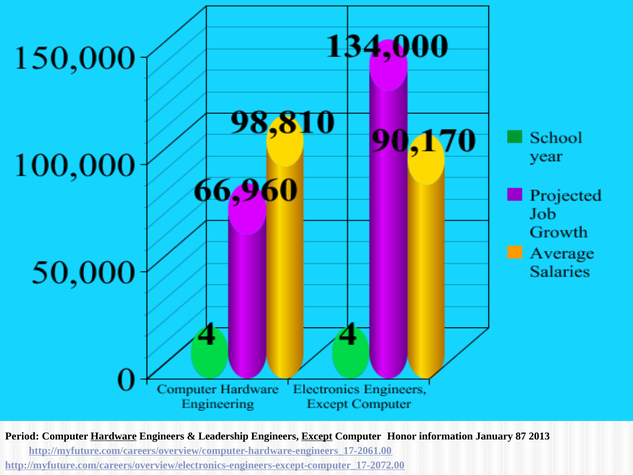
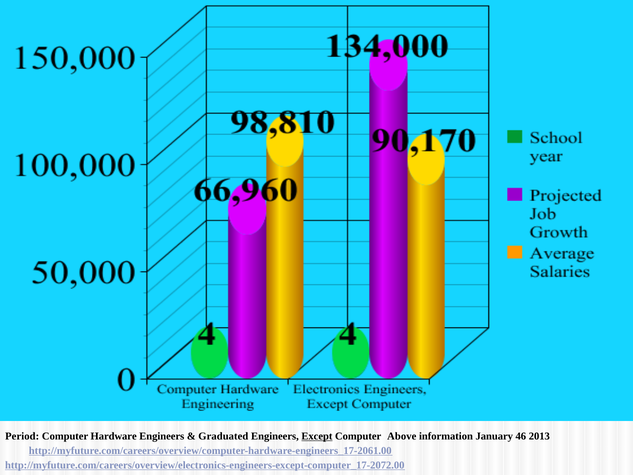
Hardware underline: present -> none
Leadership: Leadership -> Graduated
Honor: Honor -> Above
87: 87 -> 46
